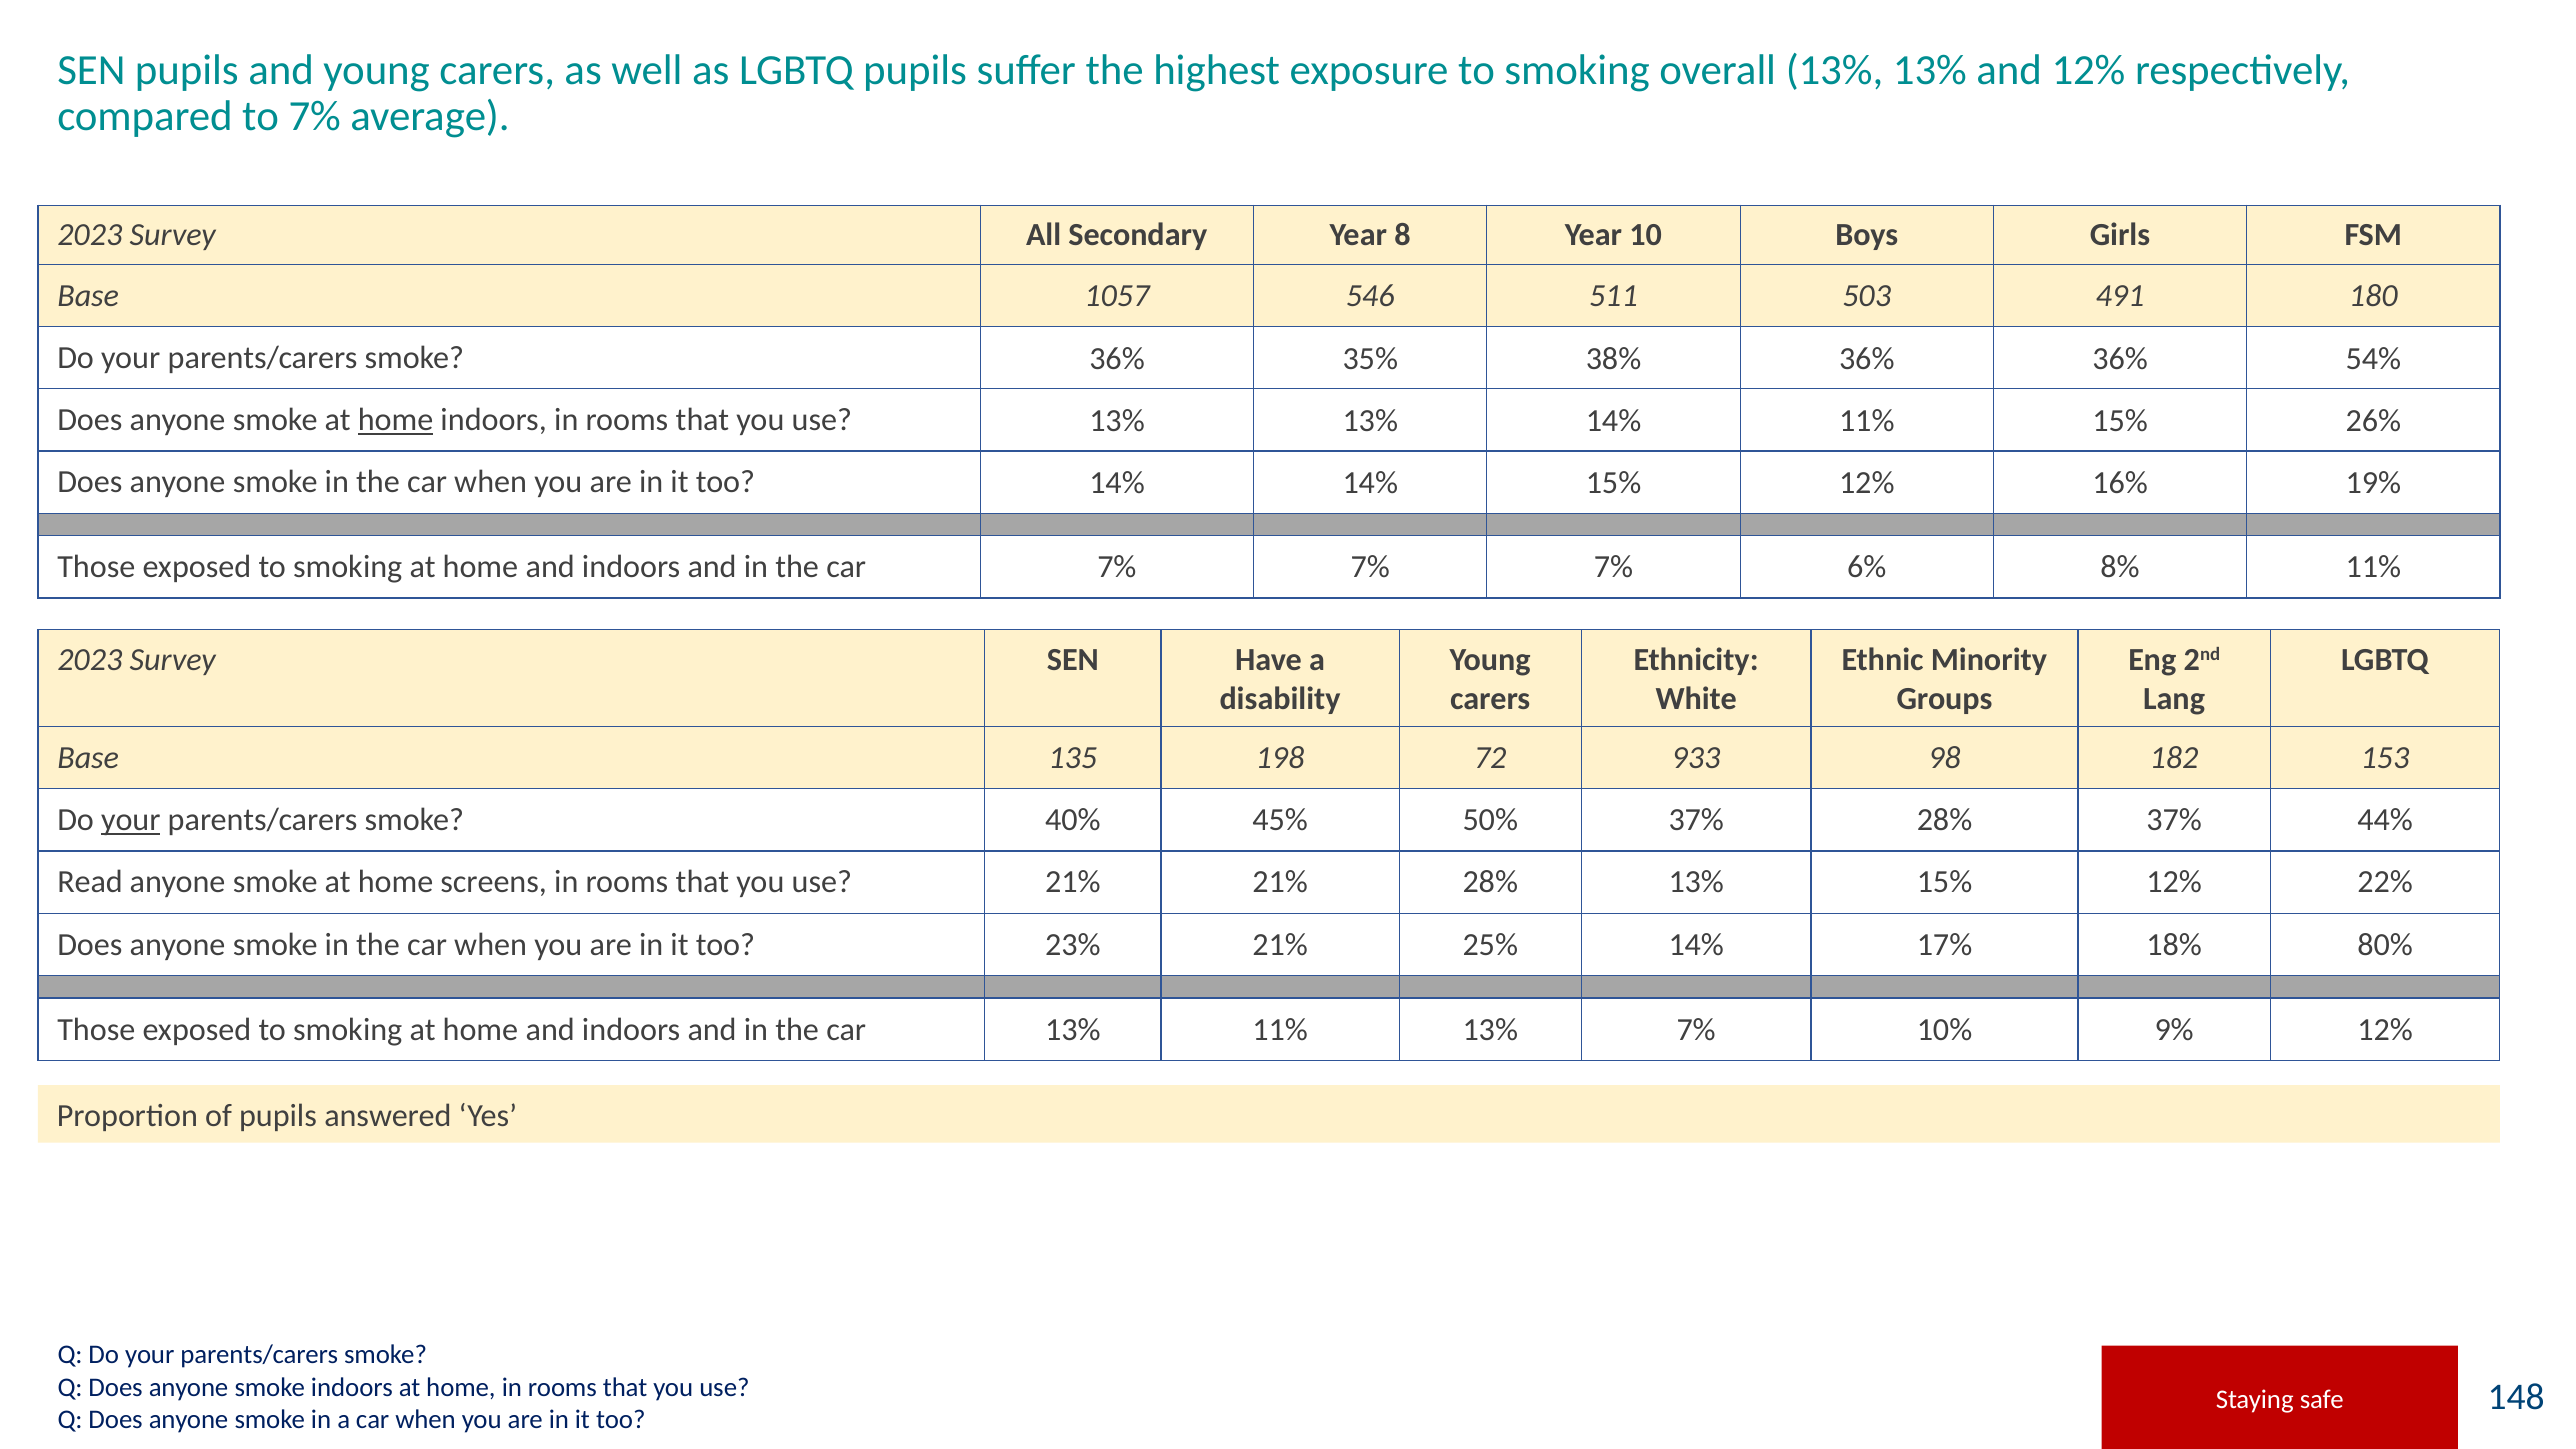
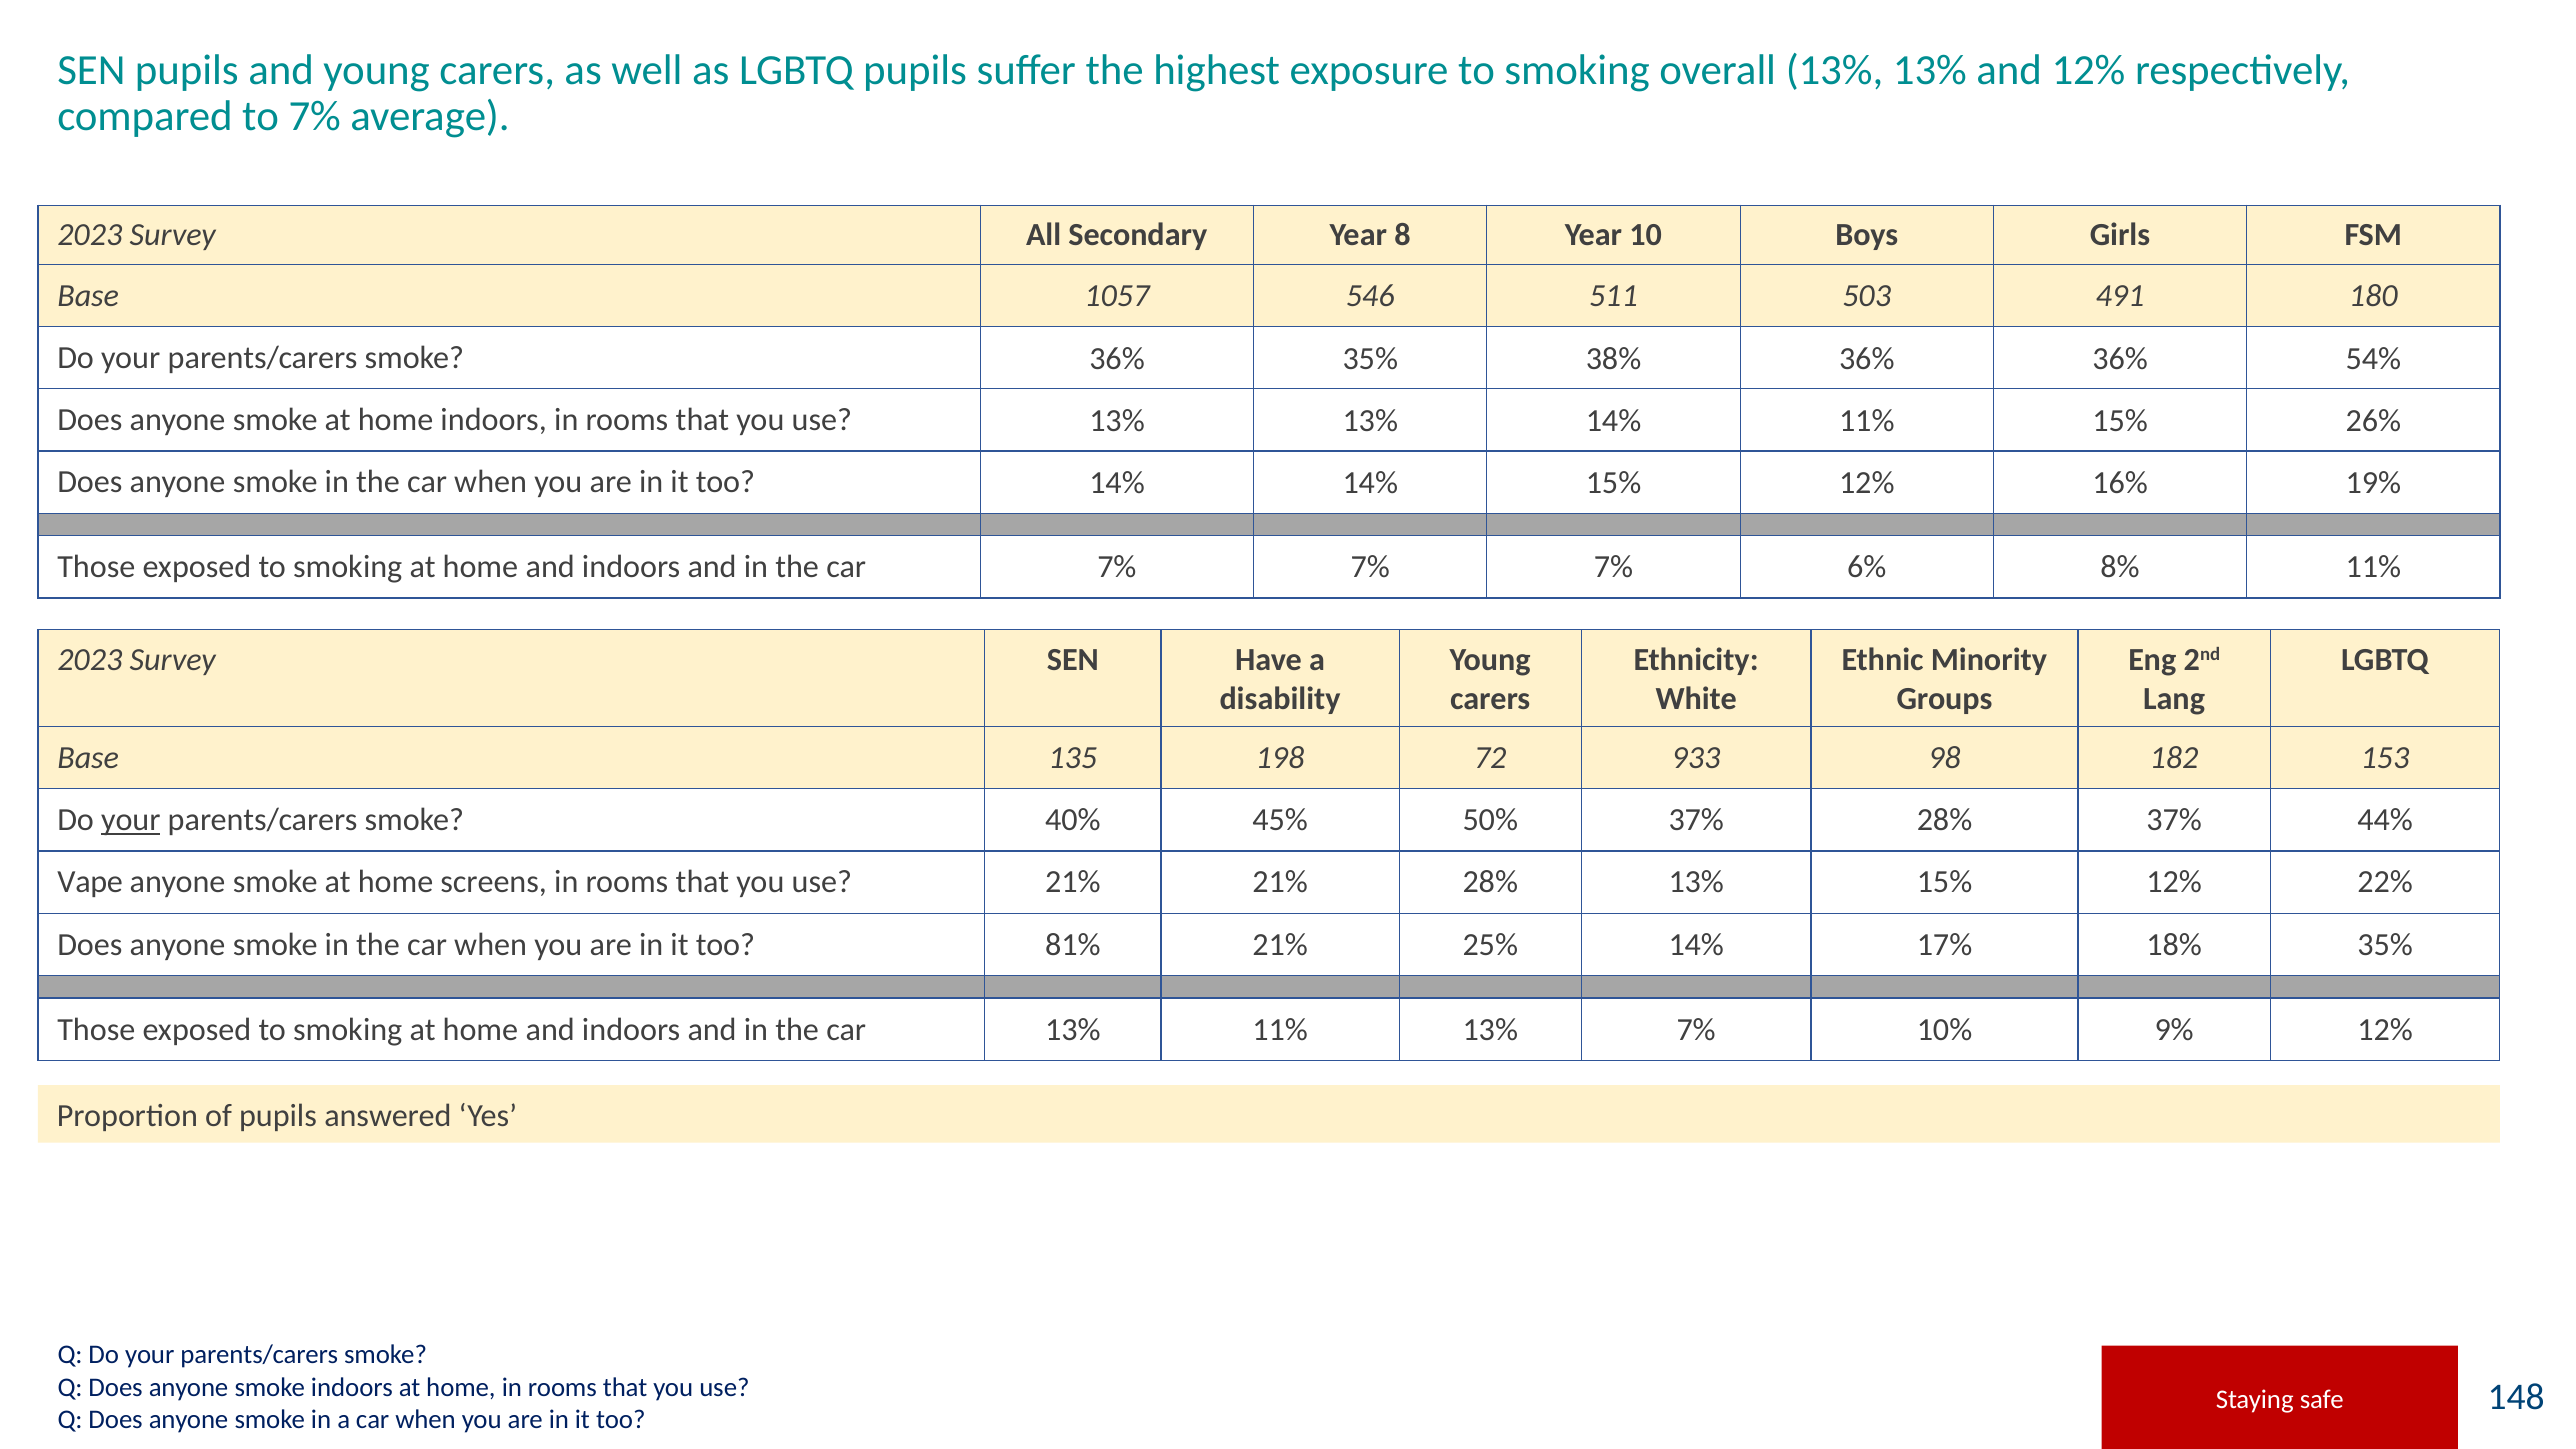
home at (396, 420) underline: present -> none
Read: Read -> Vape
23%: 23% -> 81%
18% 80%: 80% -> 35%
